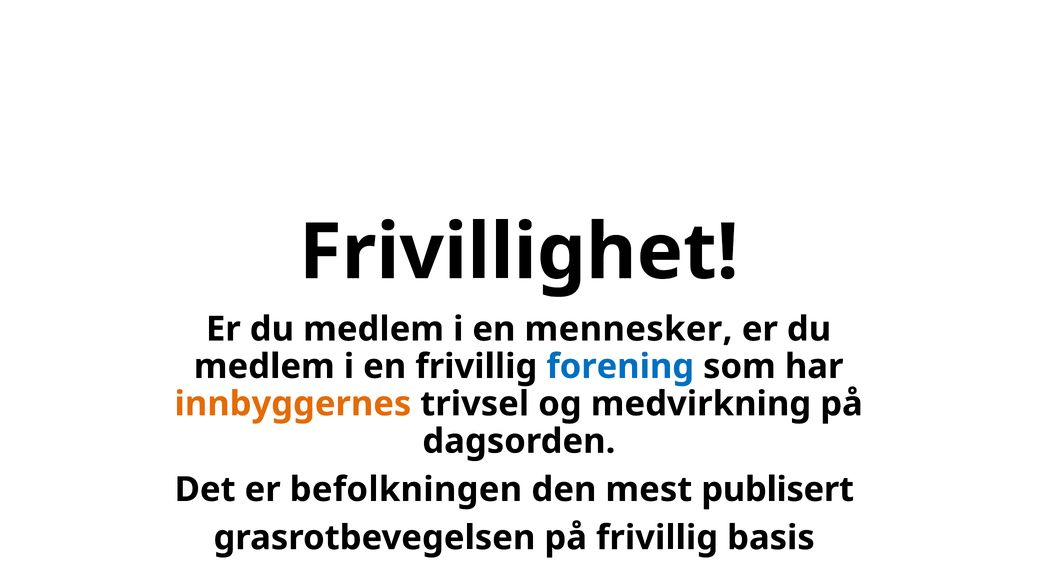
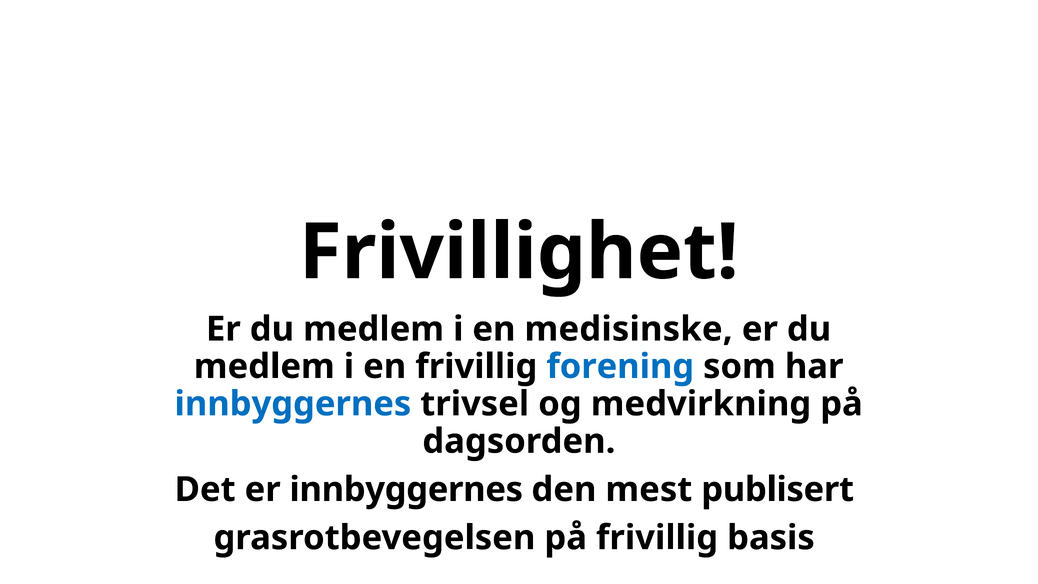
mennesker: mennesker -> medisinske
innbyggernes at (293, 404) colour: orange -> blue
er befolkningen: befolkningen -> innbyggernes
